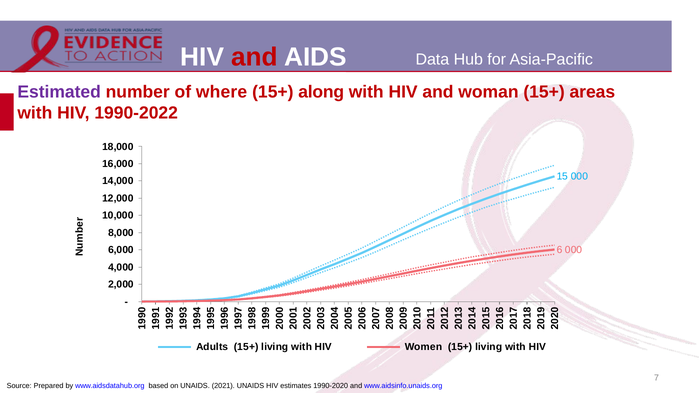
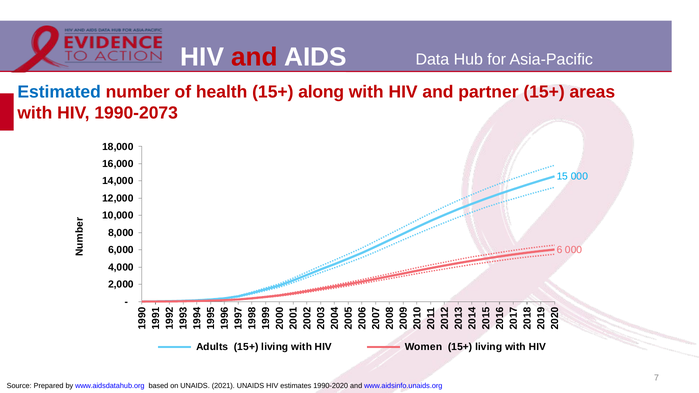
Estimated colour: purple -> blue
where: where -> health
woman: woman -> partner
1990-2022: 1990-2022 -> 1990-2073
